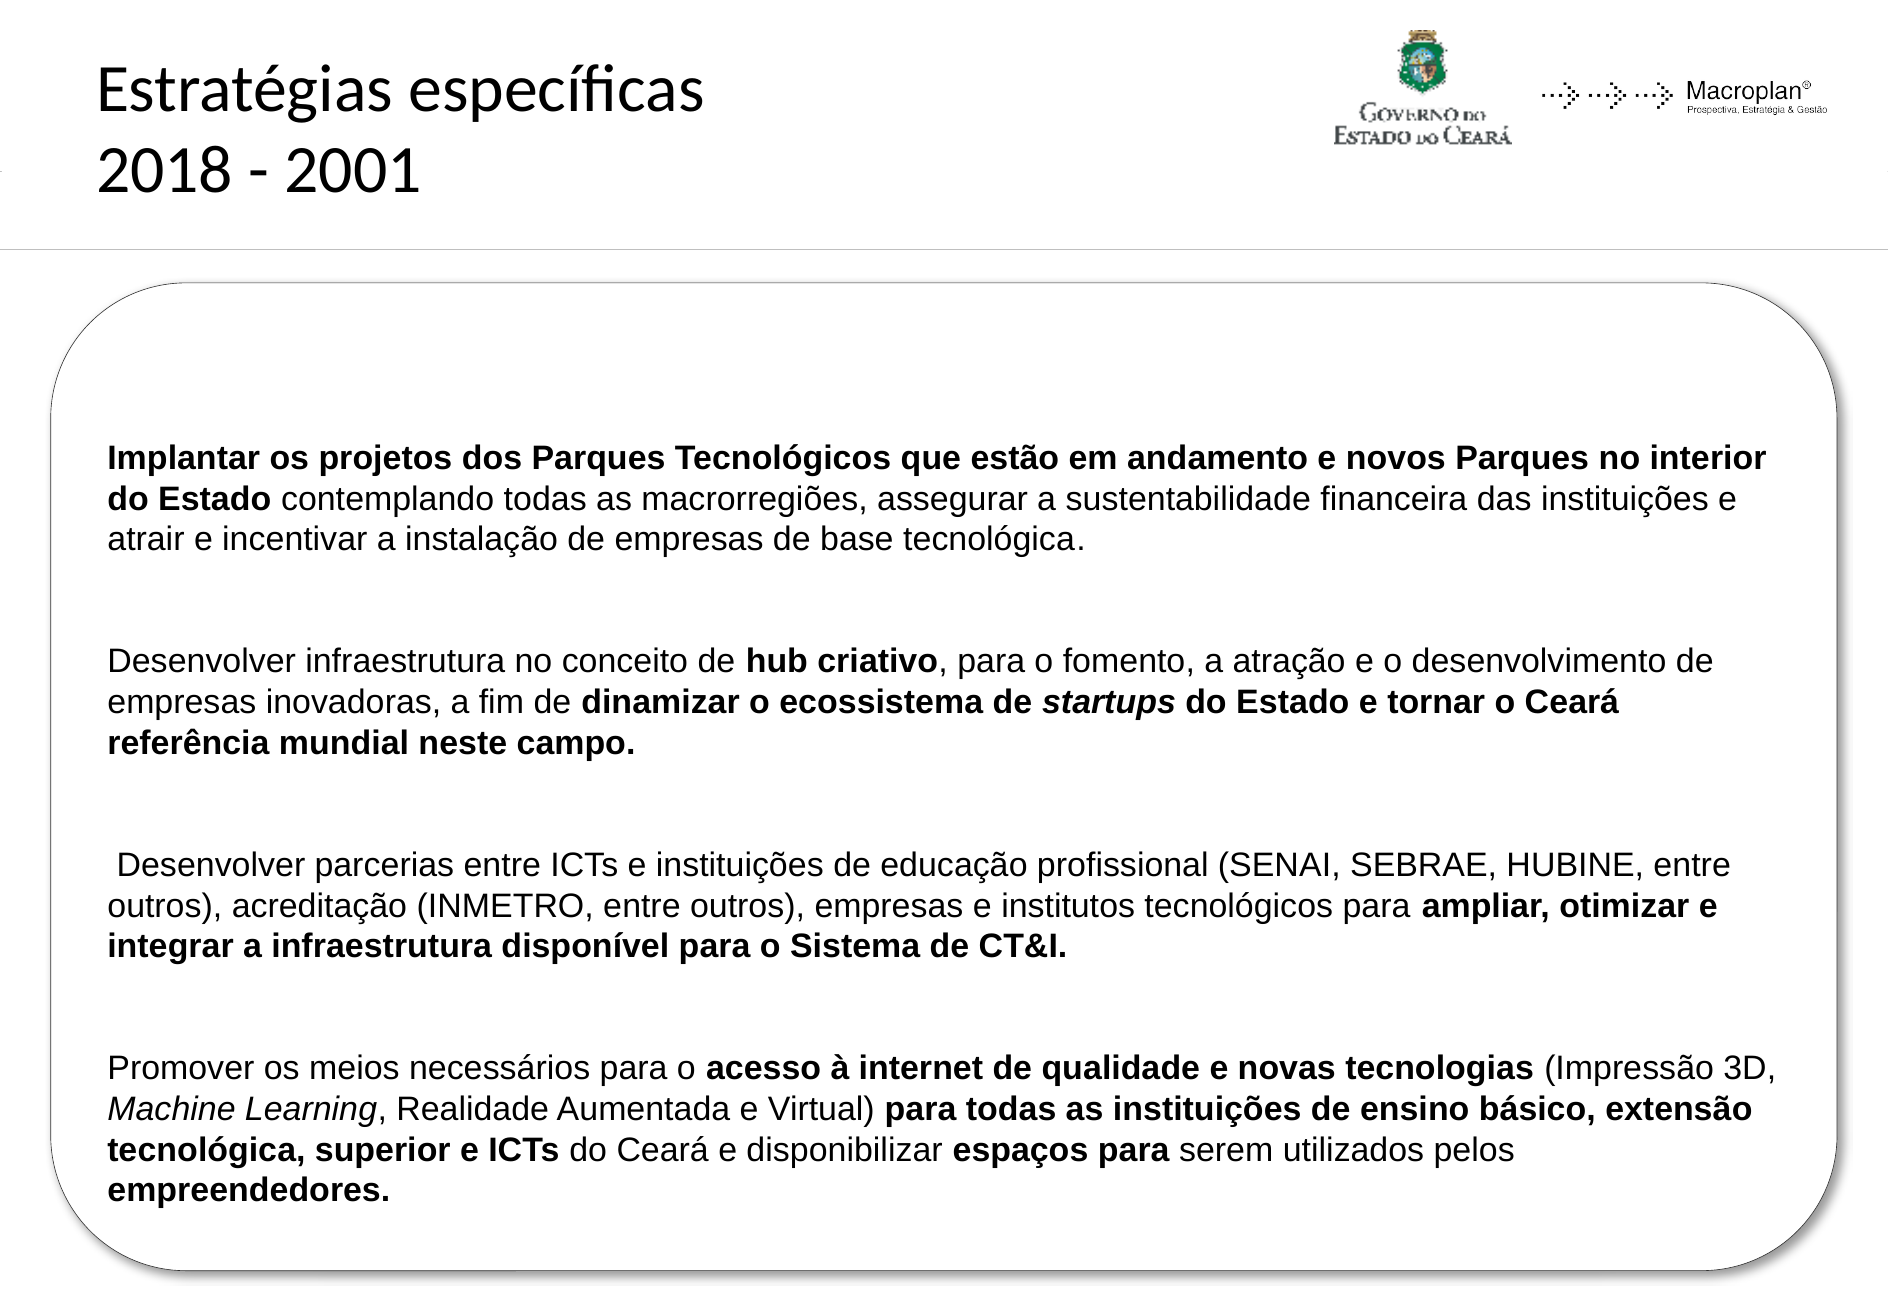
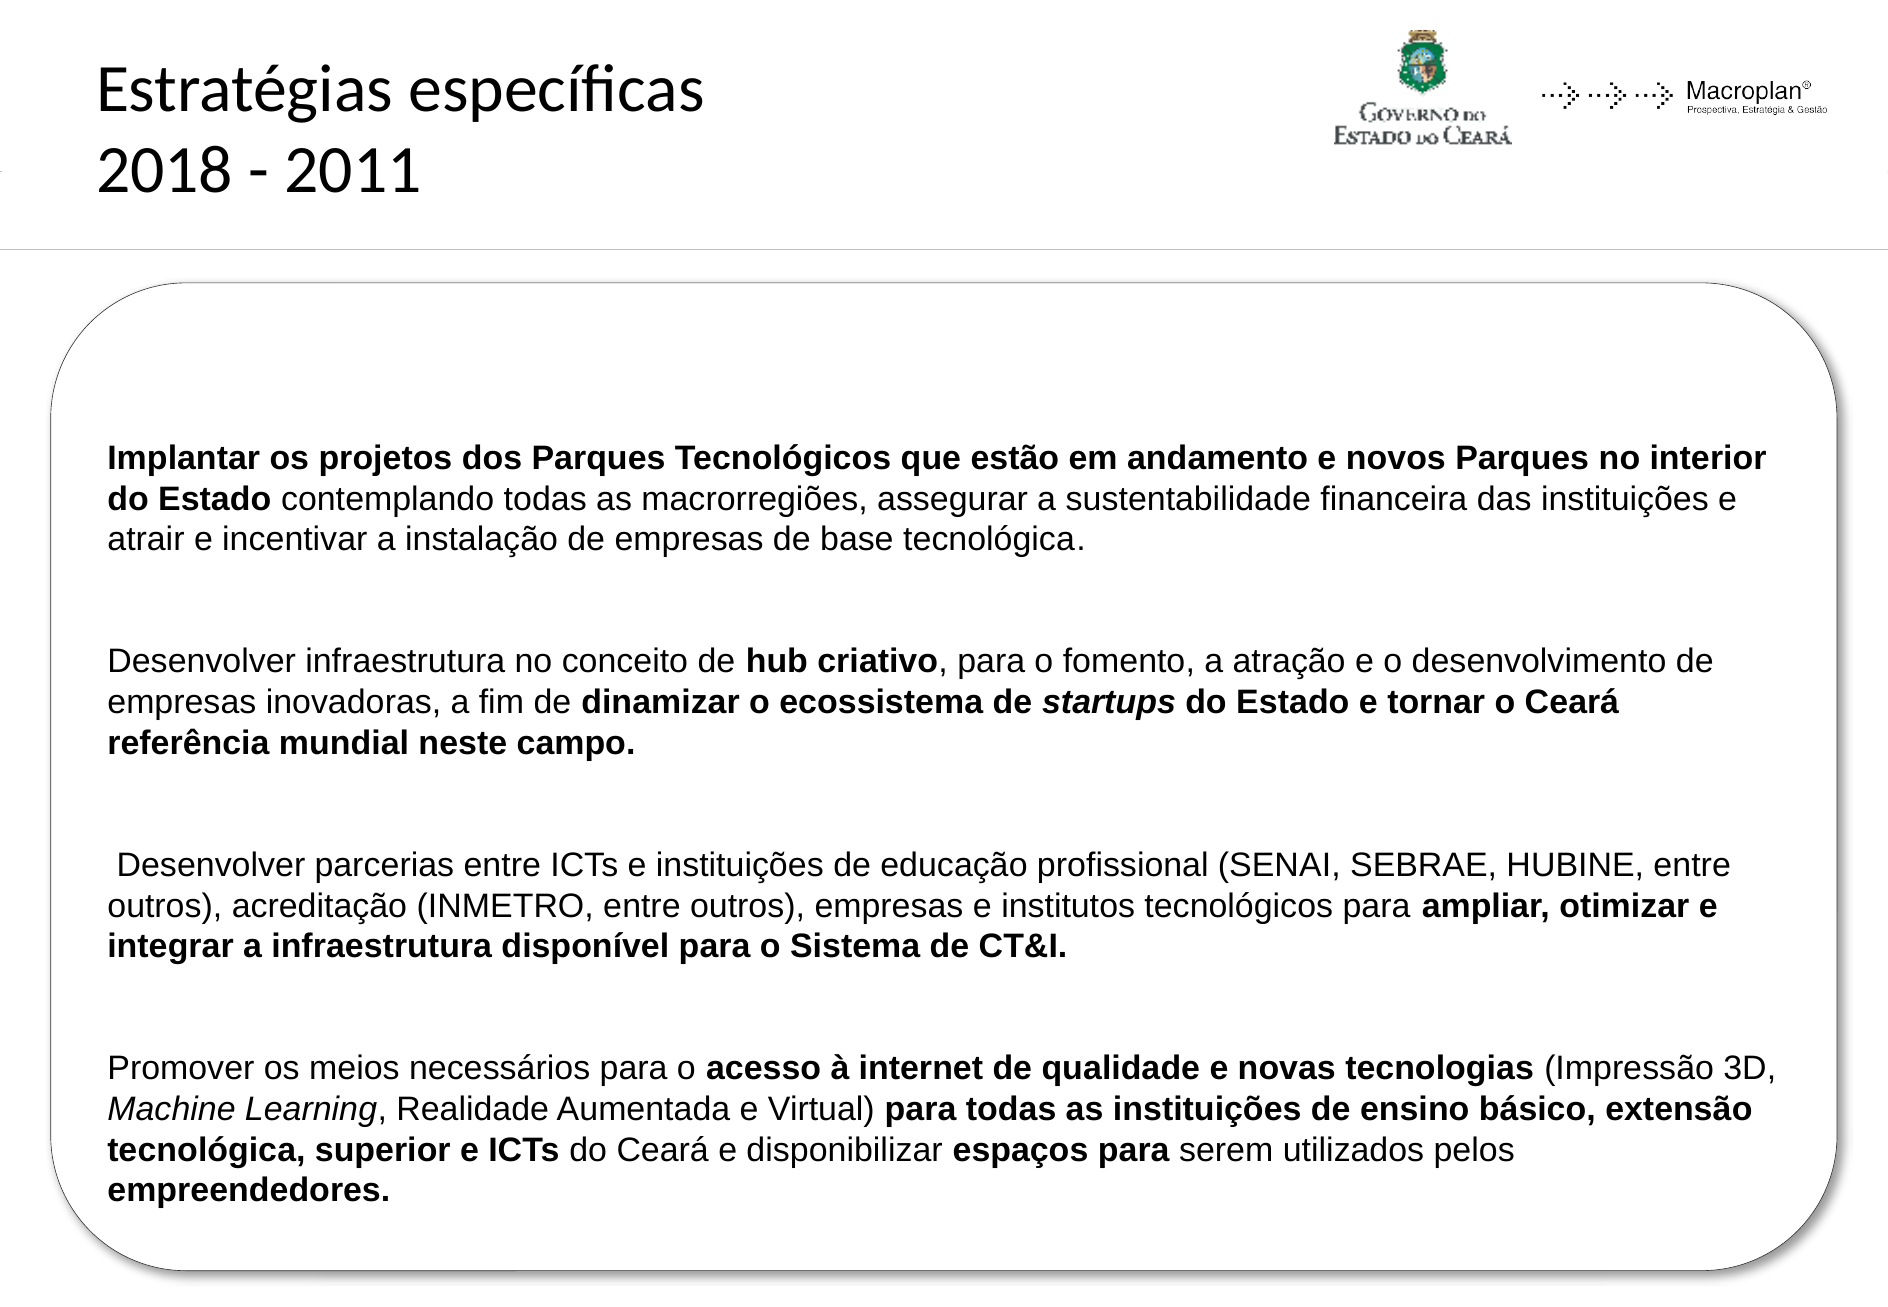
2001: 2001 -> 2011
